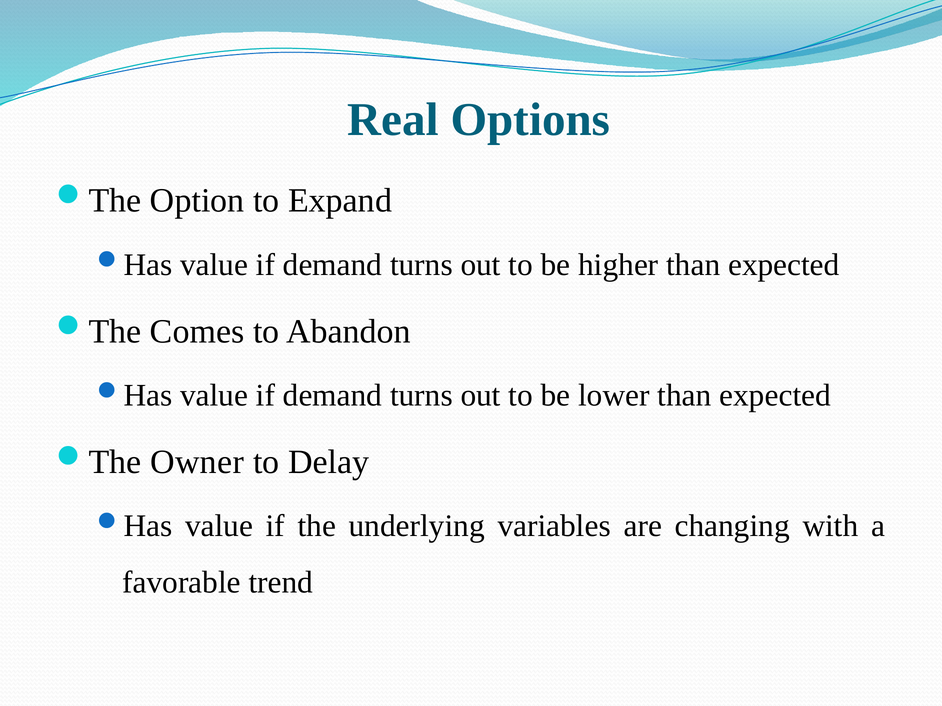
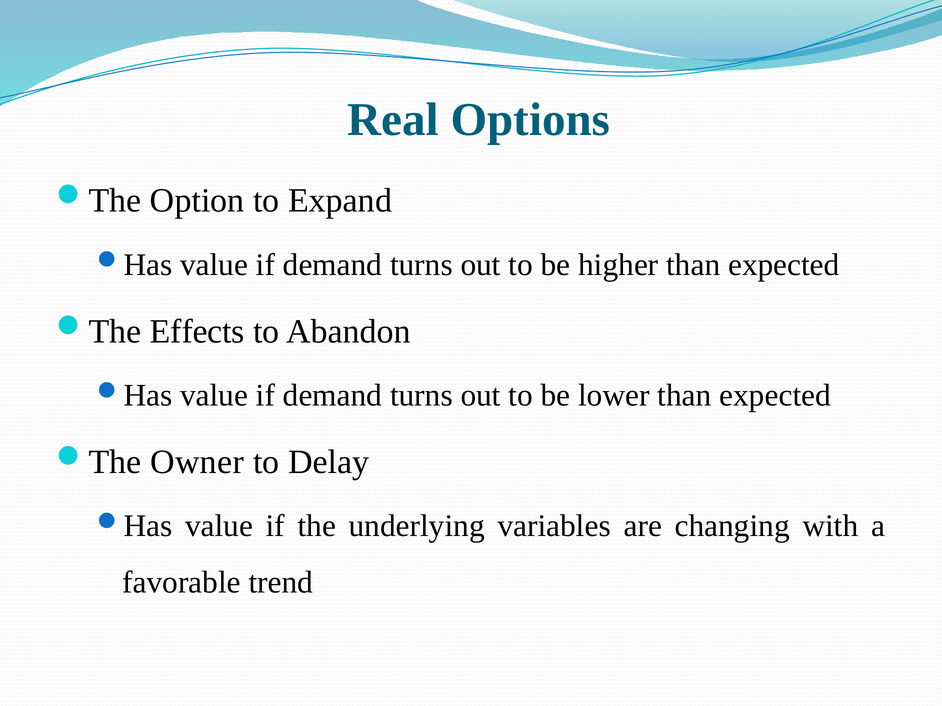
Comes: Comes -> Effects
